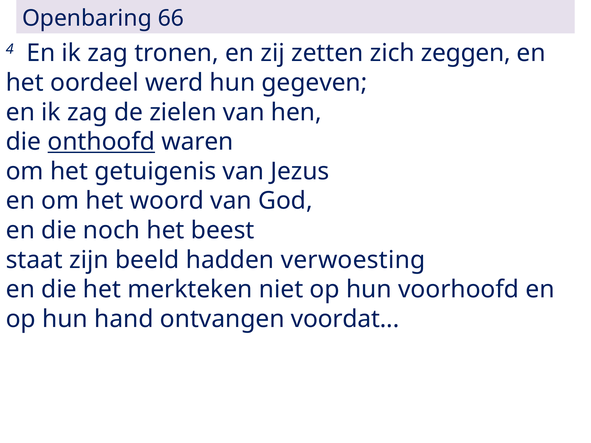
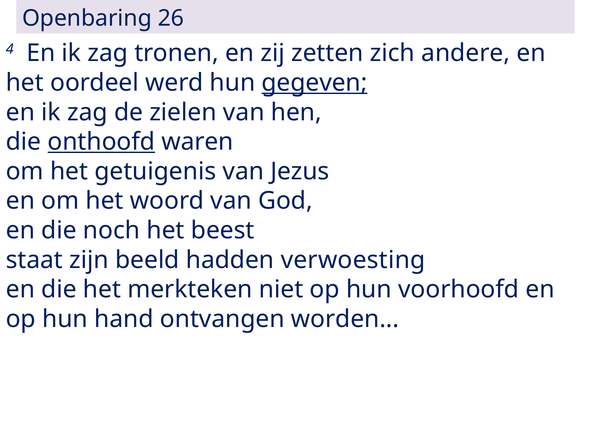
66: 66 -> 26
zeggen: zeggen -> andere
gegeven underline: none -> present
voordat: voordat -> worden
